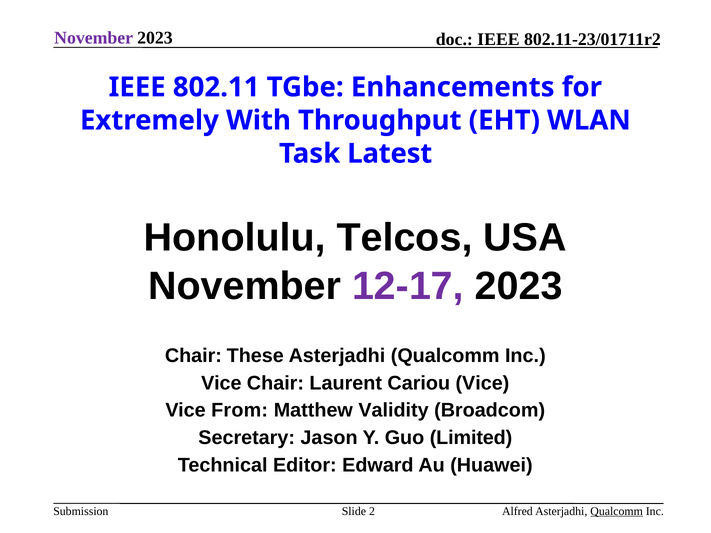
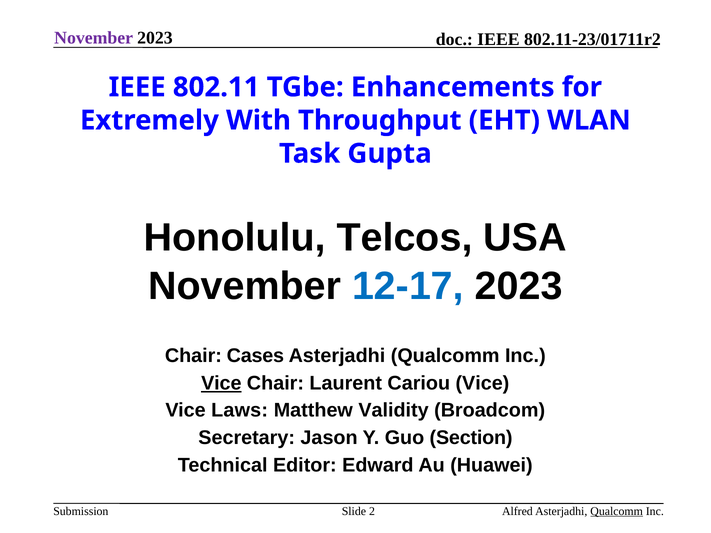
Latest: Latest -> Gupta
12-17 colour: purple -> blue
These: These -> Cases
Vice at (221, 383) underline: none -> present
From: From -> Laws
Limited: Limited -> Section
